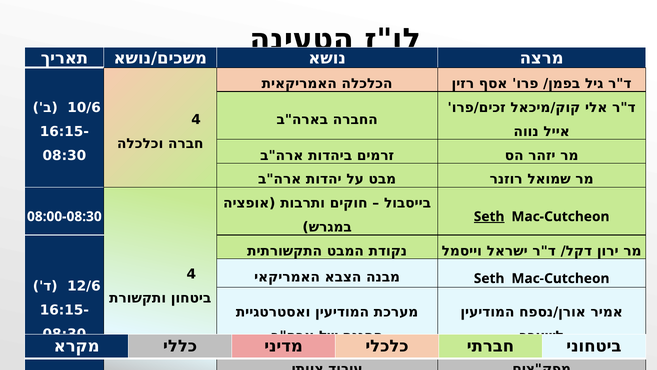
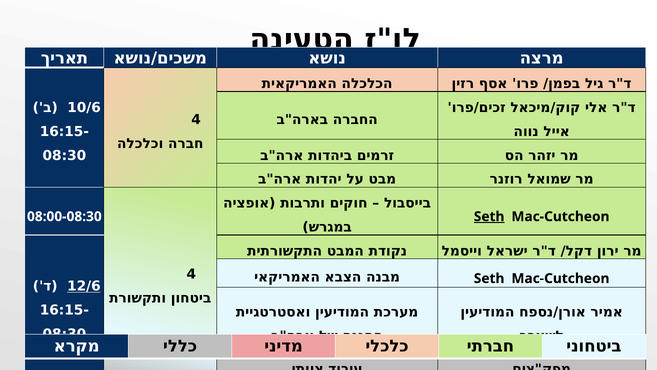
12/6 underline: none -> present
